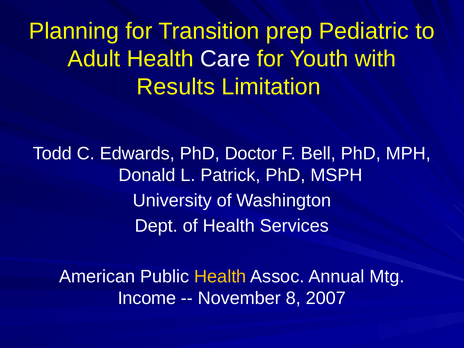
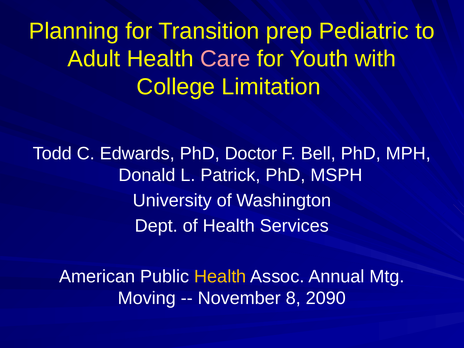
Care colour: white -> pink
Results: Results -> College
Income: Income -> Moving
2007: 2007 -> 2090
